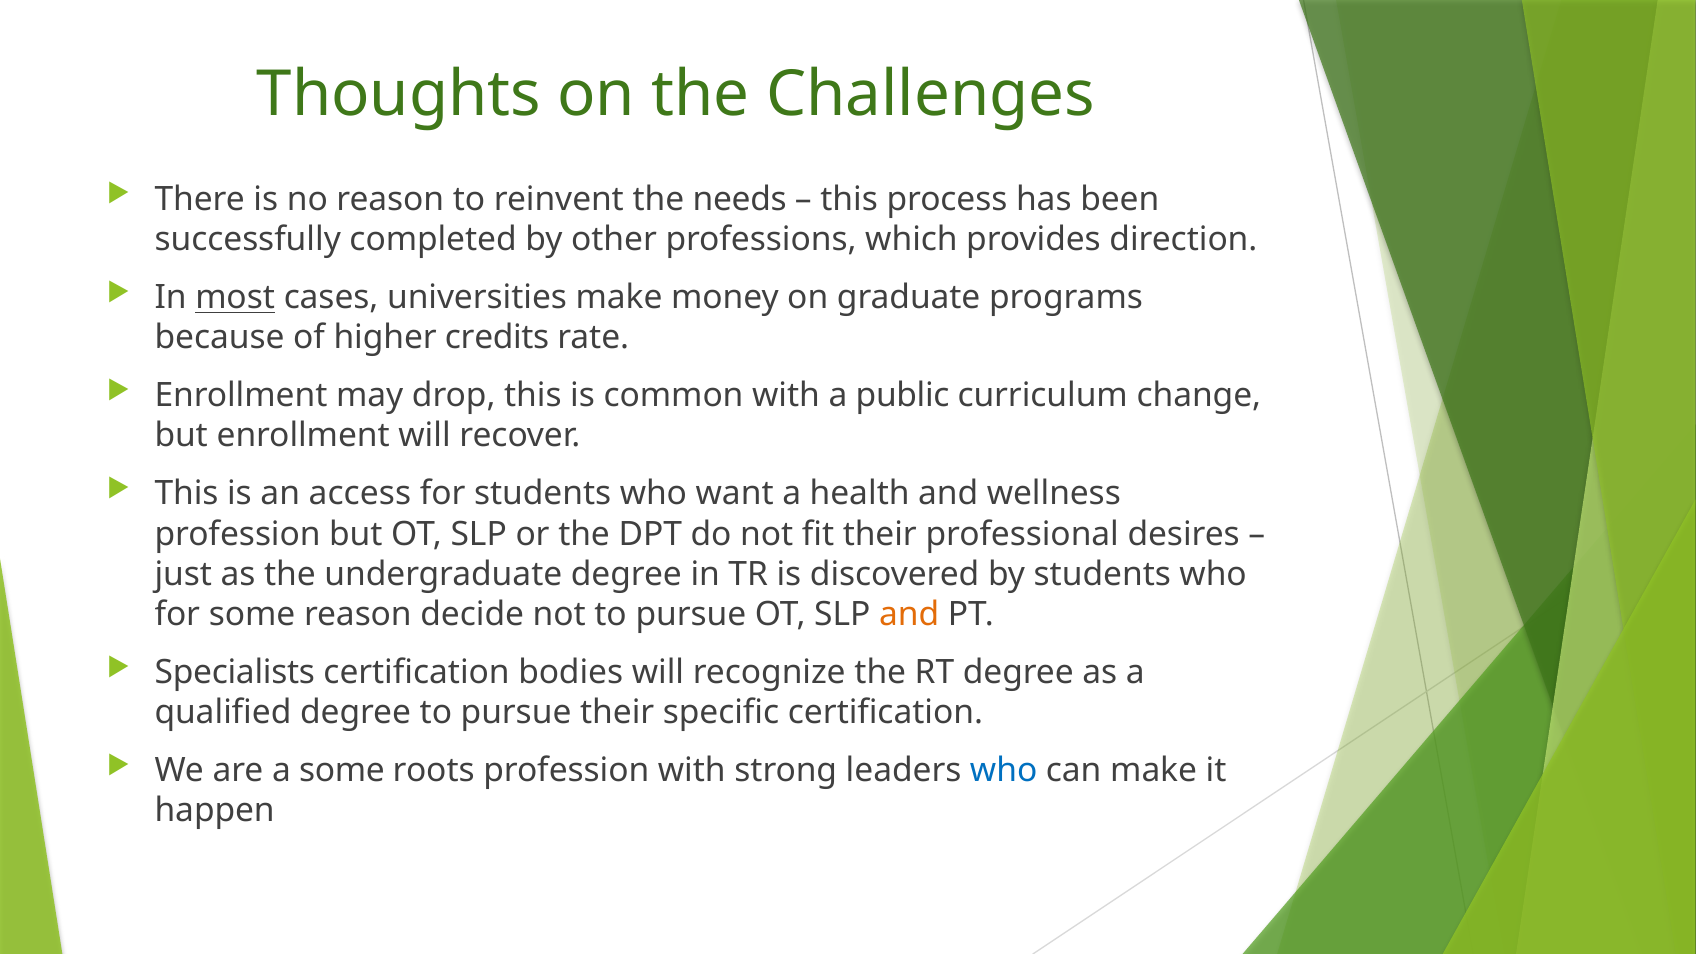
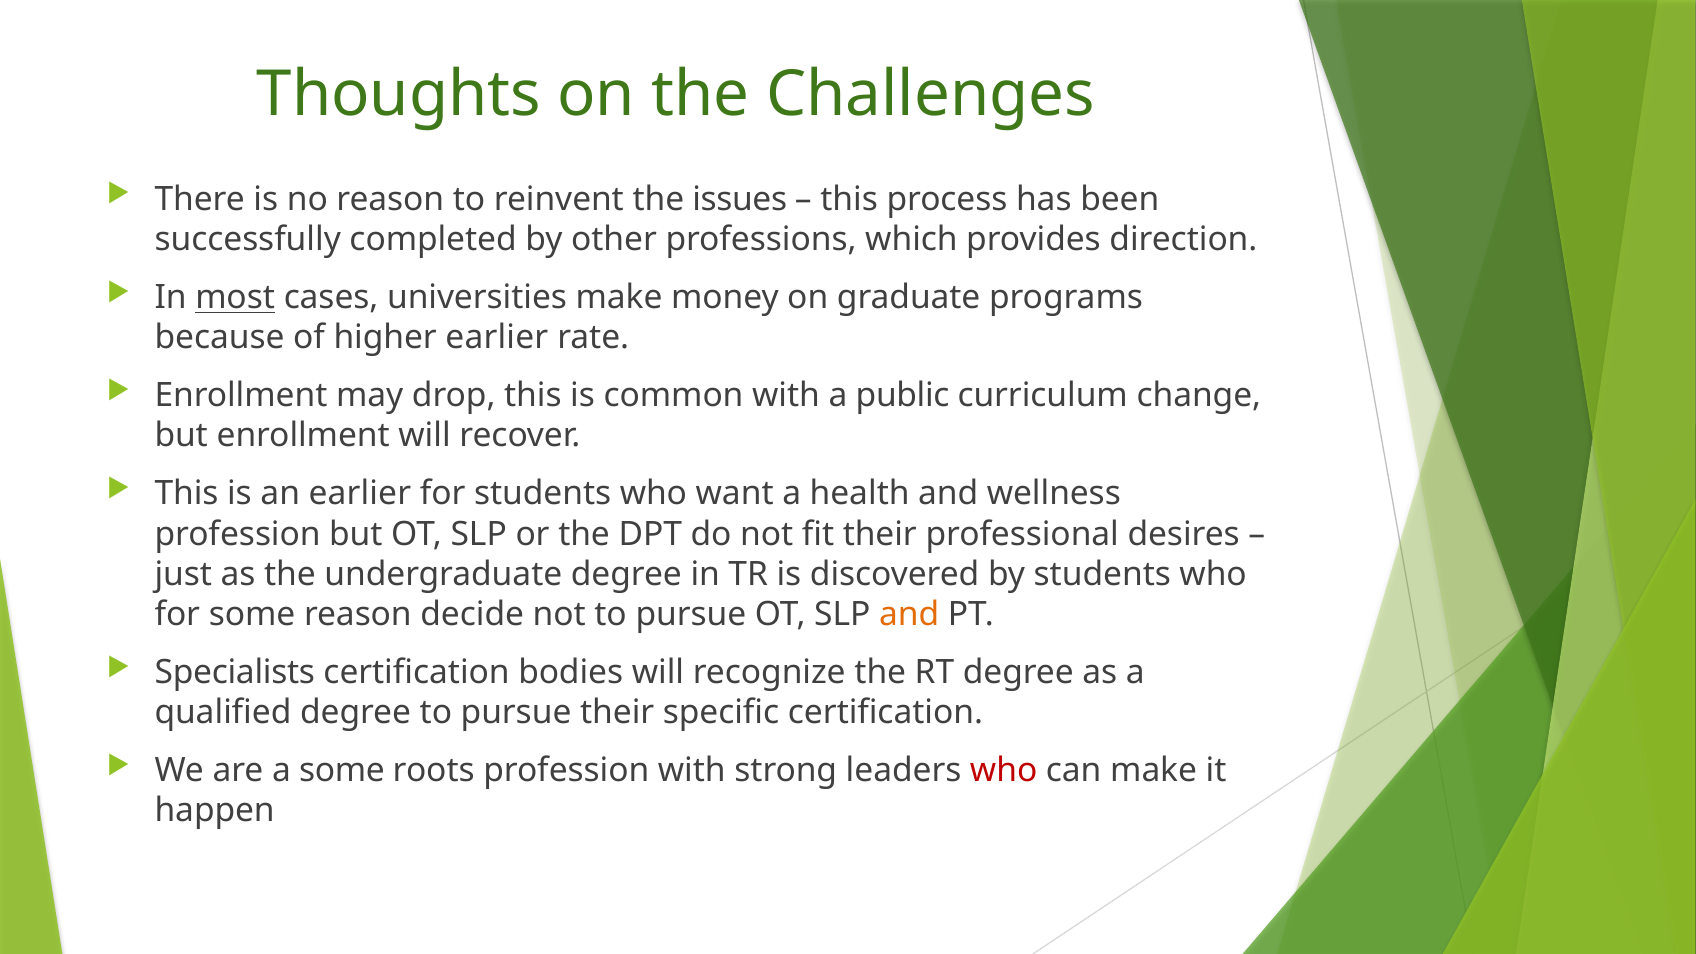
needs: needs -> issues
higher credits: credits -> earlier
an access: access -> earlier
who at (1004, 771) colour: blue -> red
